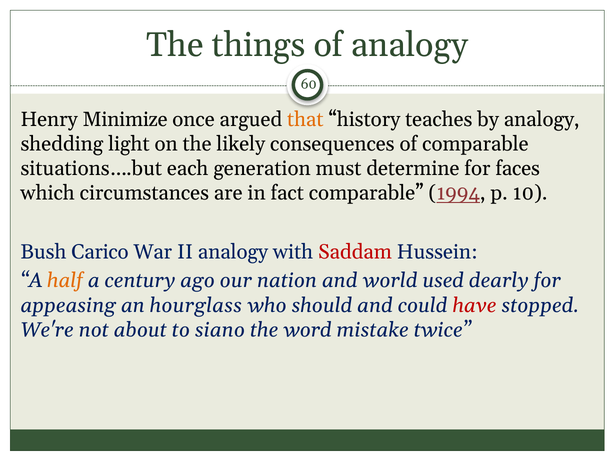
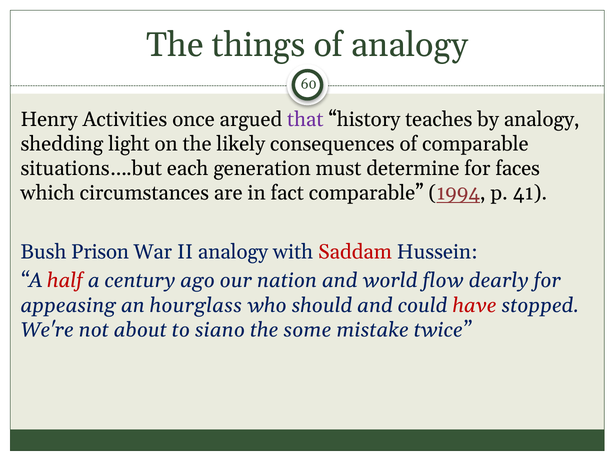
Minimize: Minimize -> Activities
that colour: orange -> purple
10: 10 -> 41
Carico: Carico -> Prison
half colour: orange -> red
used: used -> flow
word: word -> some
